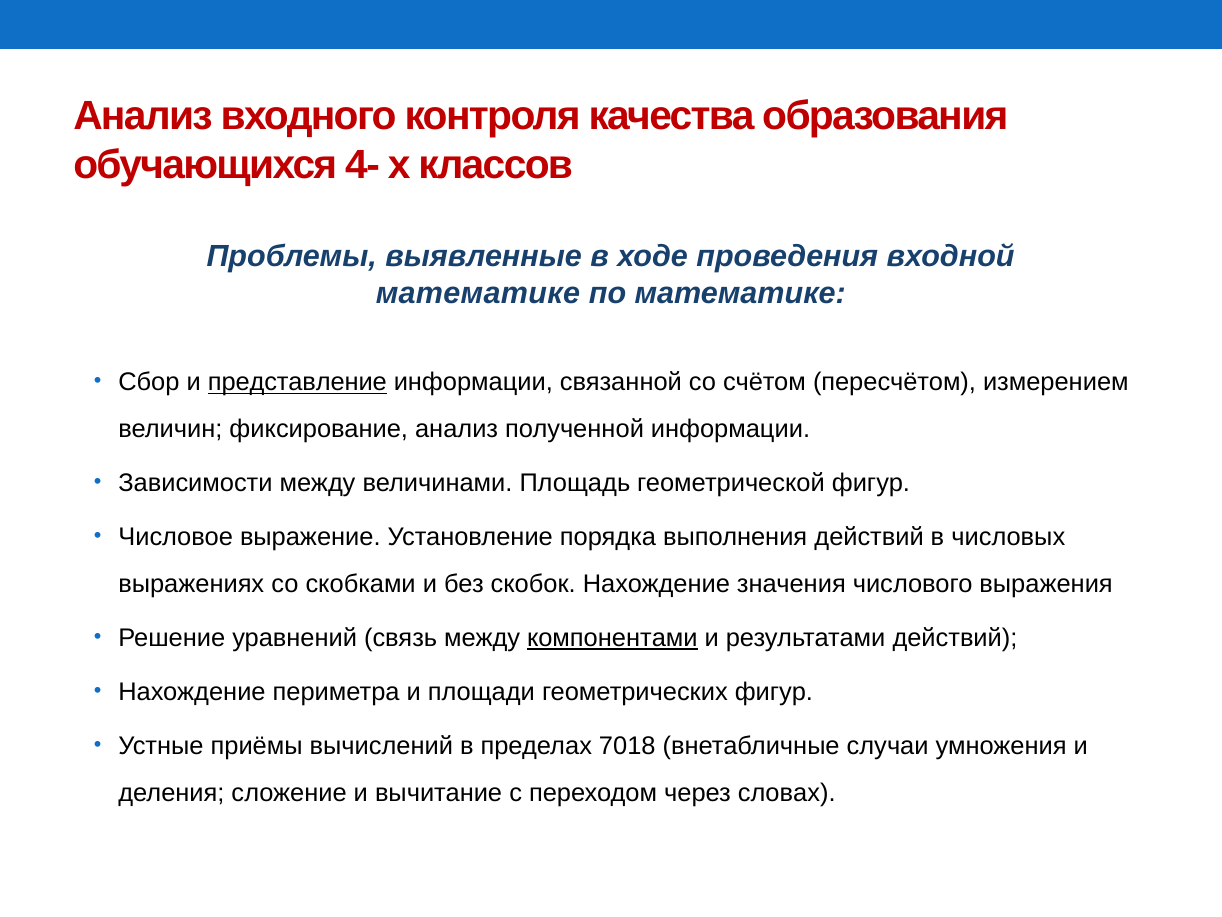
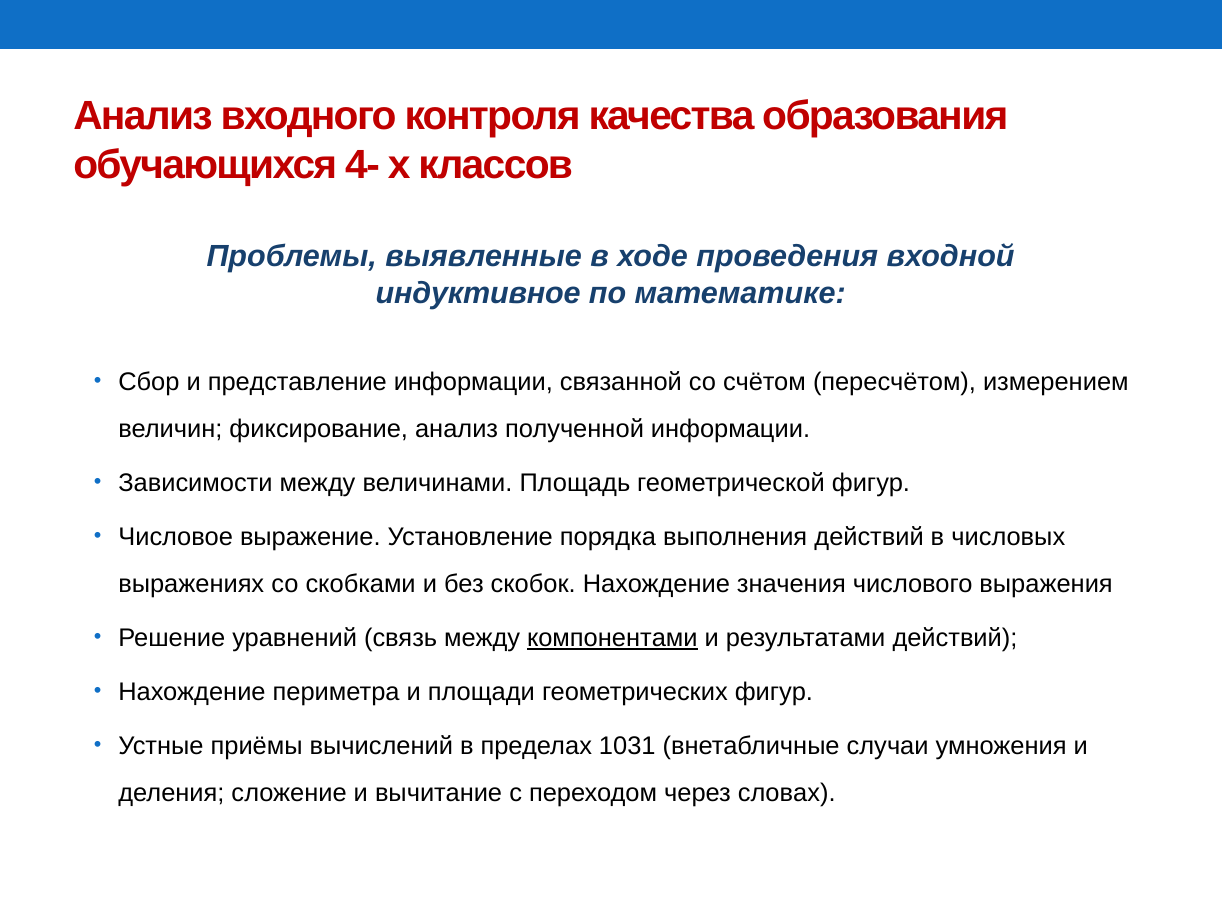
математике at (478, 293): математике -> индуктивное
представление underline: present -> none
7018: 7018 -> 1031
